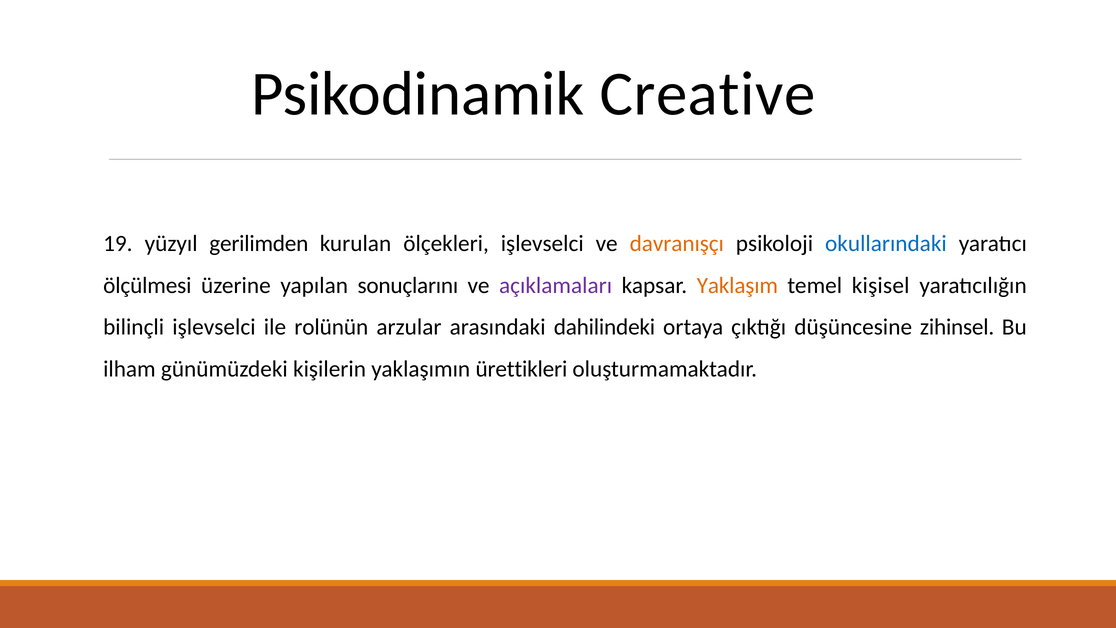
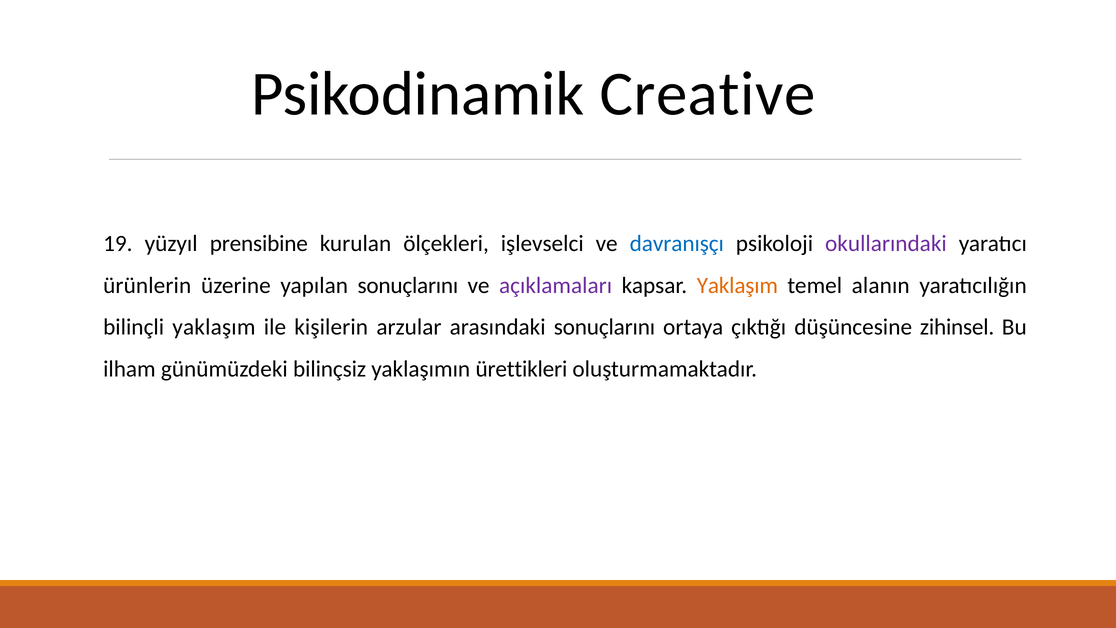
gerilimden: gerilimden -> prensibine
davranışçı colour: orange -> blue
okullarındaki colour: blue -> purple
ölçülmesi: ölçülmesi -> ürünlerin
kişisel: kişisel -> alanın
bilinçli işlevselci: işlevselci -> yaklaşım
rolünün: rolünün -> kişilerin
arasındaki dahilindeki: dahilindeki -> sonuçlarını
kişilerin: kişilerin -> bilinçsiz
